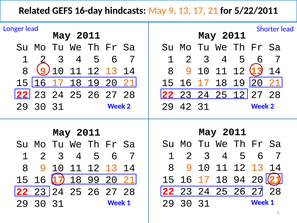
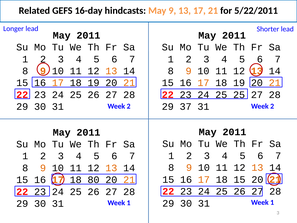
25 12: 12 -> 25
42: 42 -> 37
18 94: 94 -> 15
99: 99 -> 80
